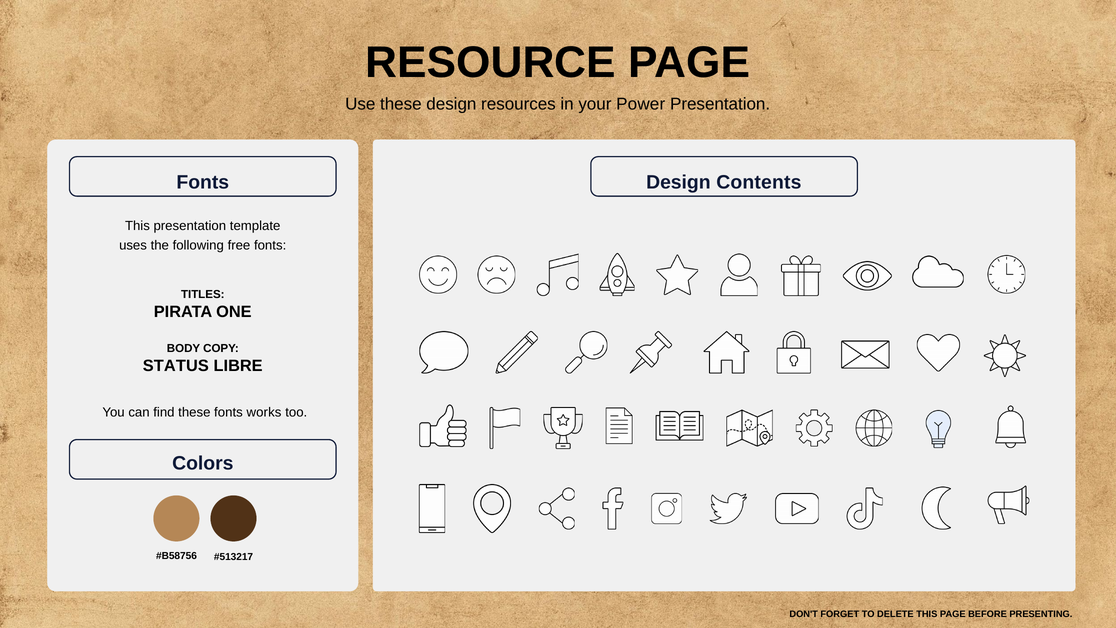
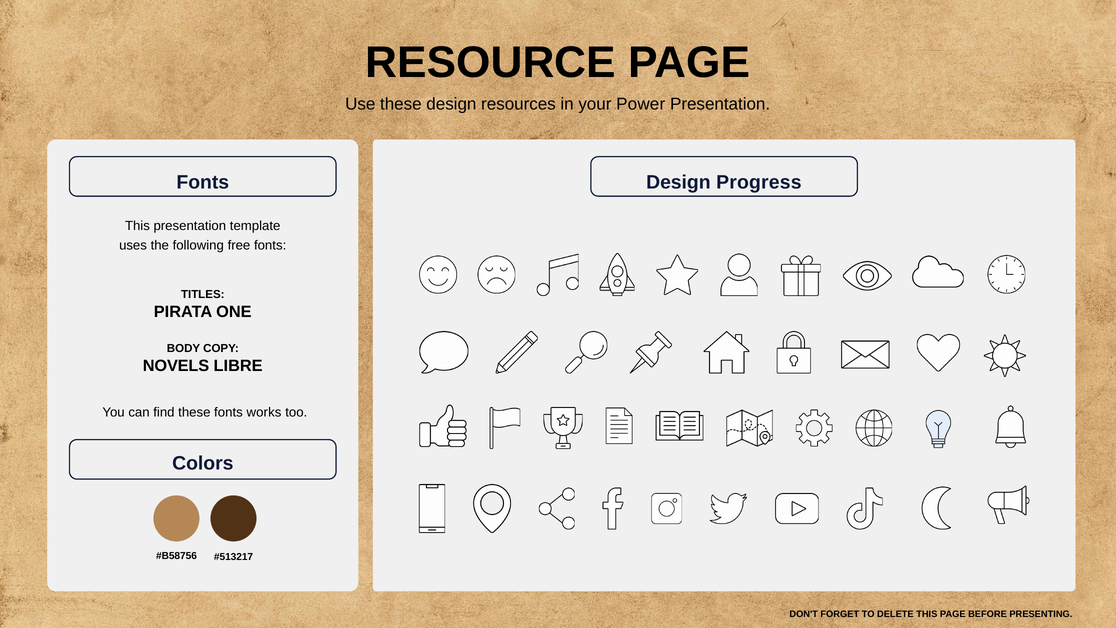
Contents: Contents -> Progress
STATUS: STATUS -> NOVELS
